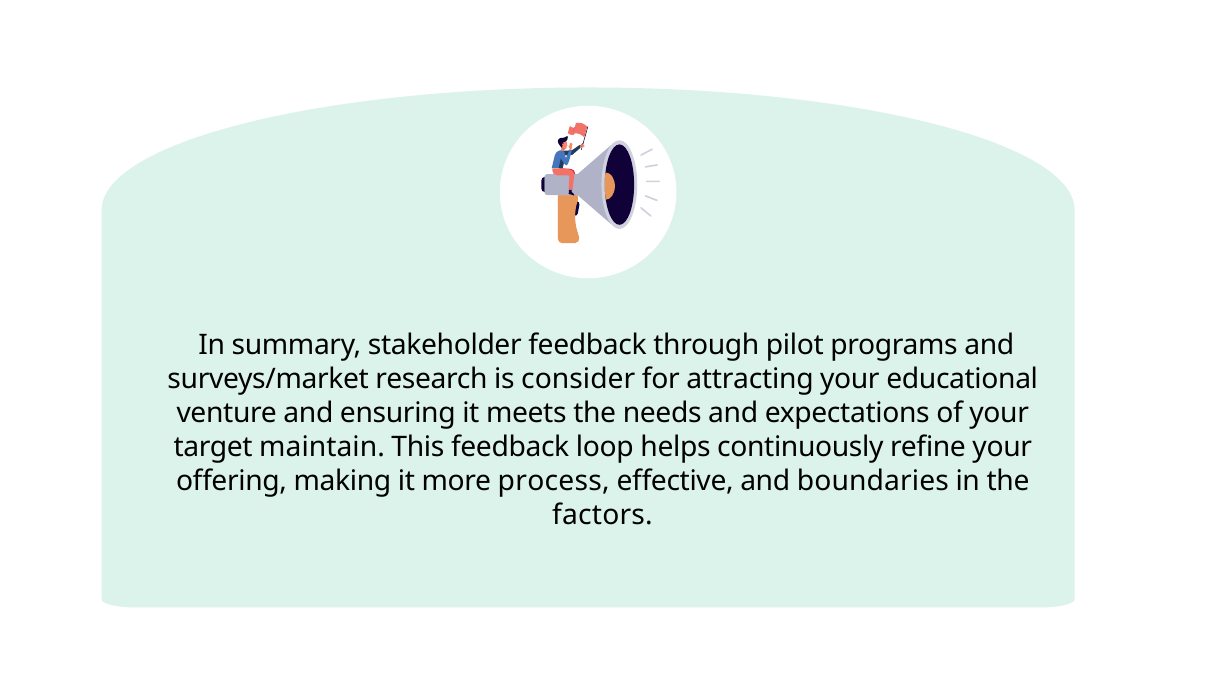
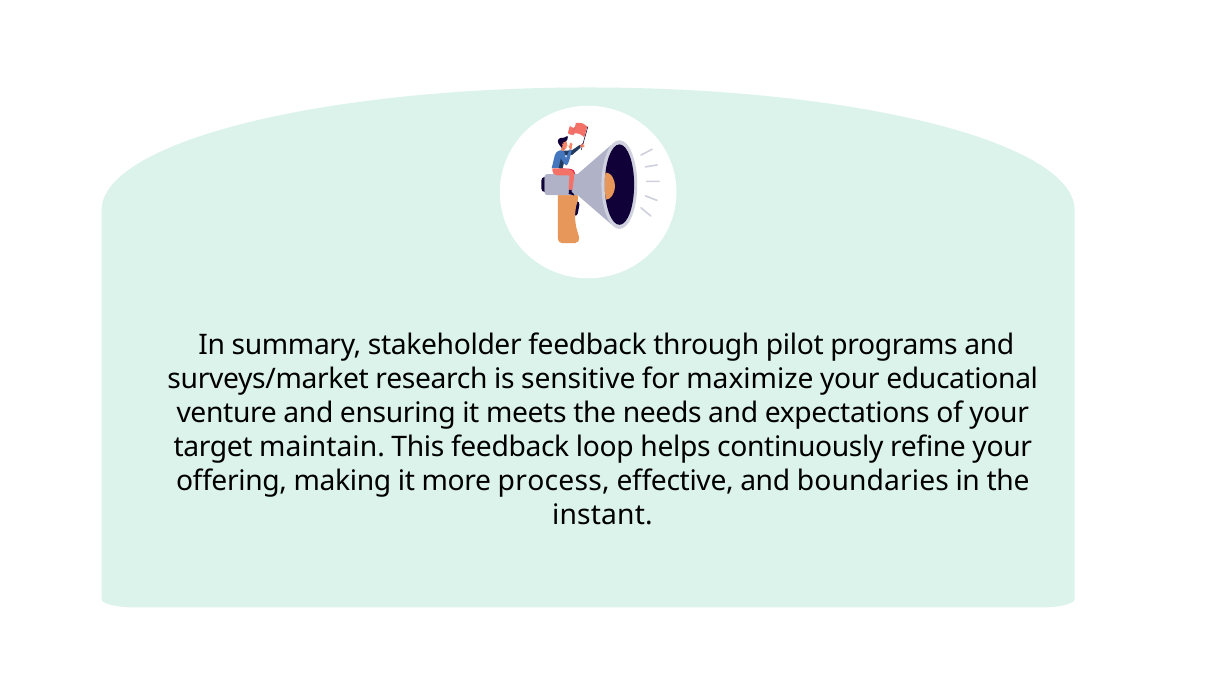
consider: consider -> sensitive
attracting: attracting -> maximize
factors: factors -> instant
